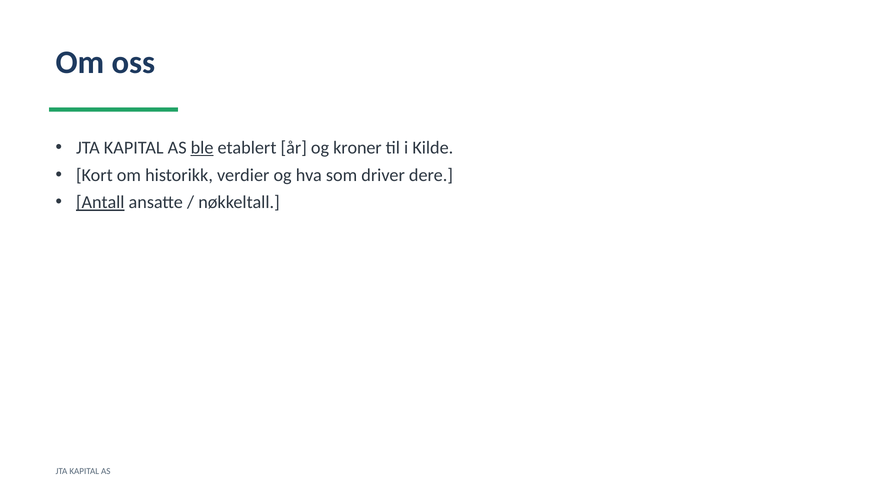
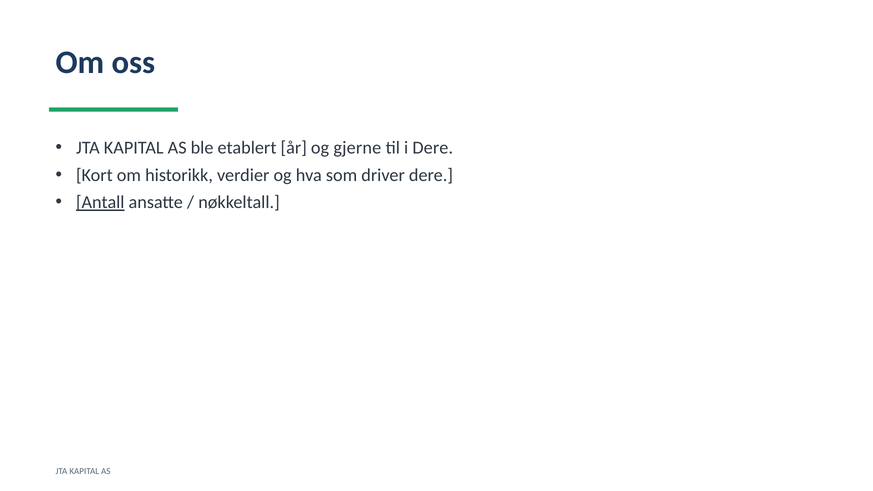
ble underline: present -> none
kroner: kroner -> gjerne
i Kilde: Kilde -> Dere
